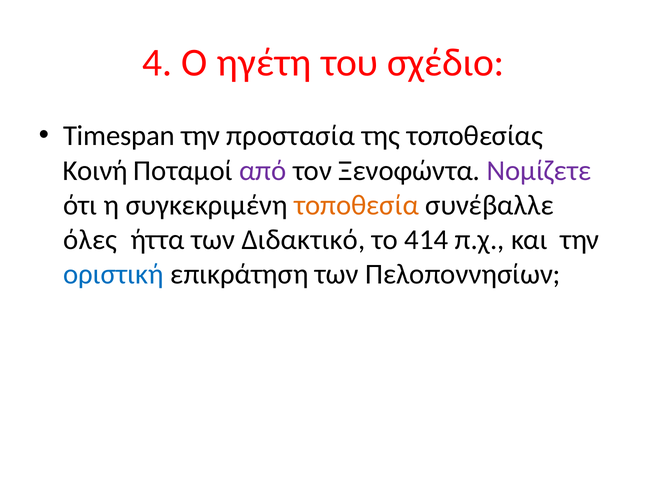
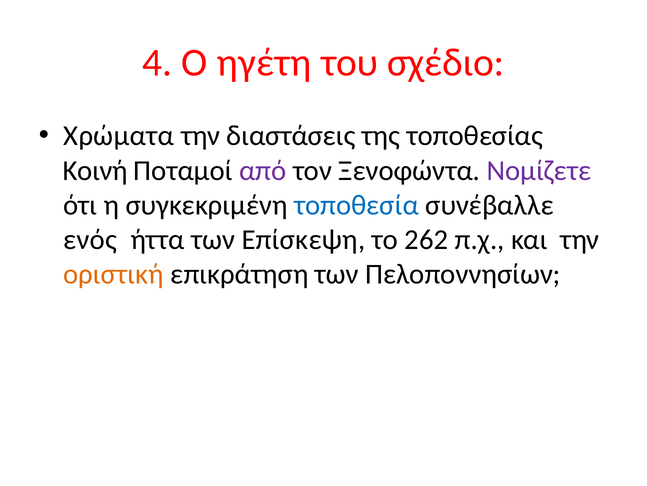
Timespan: Timespan -> Χρώματα
προστασία: προστασία -> διαστάσεις
τοποθεσία colour: orange -> blue
όλες: όλες -> ενός
Διδακτικό: Διδακτικό -> Επίσκεψη
414: 414 -> 262
οριστική colour: blue -> orange
